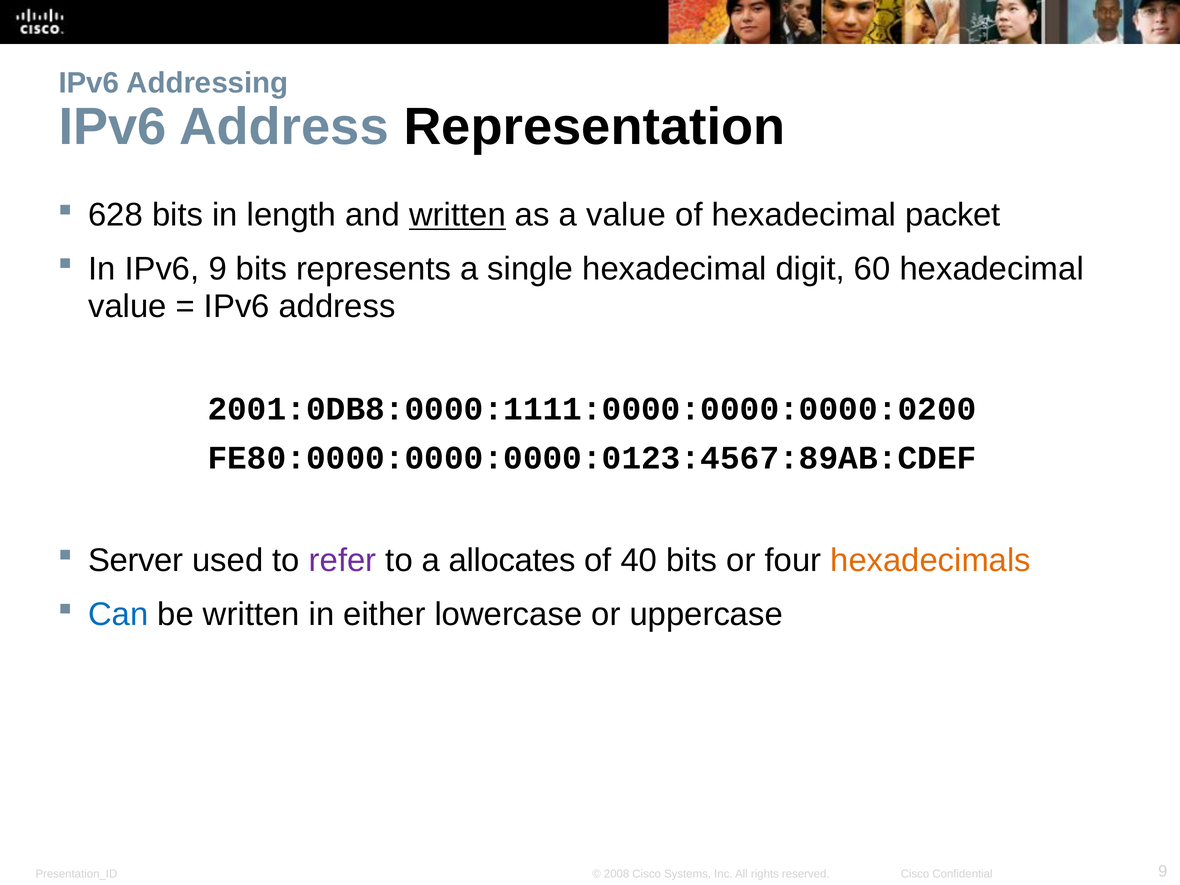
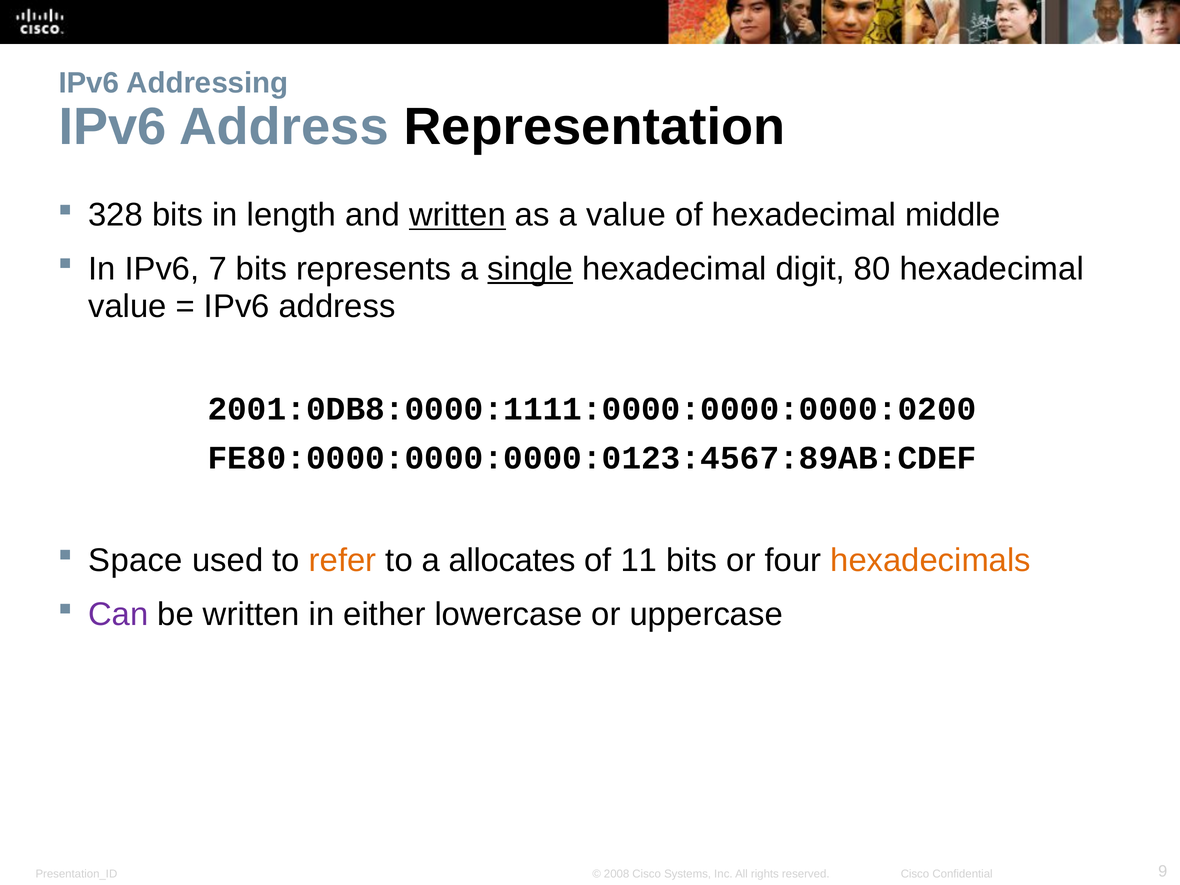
628: 628 -> 328
packet: packet -> middle
IPv6 9: 9 -> 7
single underline: none -> present
60: 60 -> 80
Server: Server -> Space
refer colour: purple -> orange
40: 40 -> 11
Can colour: blue -> purple
